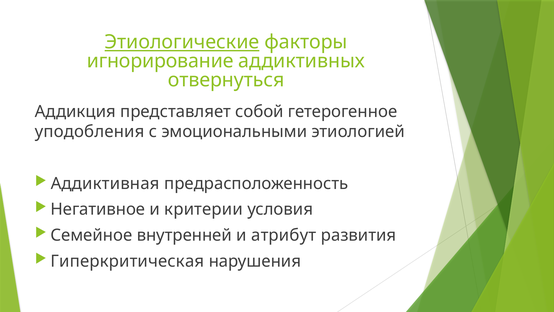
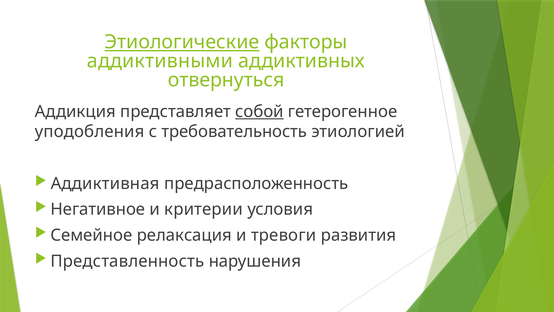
игнорирование: игнорирование -> аддиктивными
собой underline: none -> present
эмоциональными: эмоциональными -> требовательность
внутренней: внутренней -> релаксация
атрибут: атрибут -> тревоги
Гиперкритическая: Гиперкритическая -> Представленность
